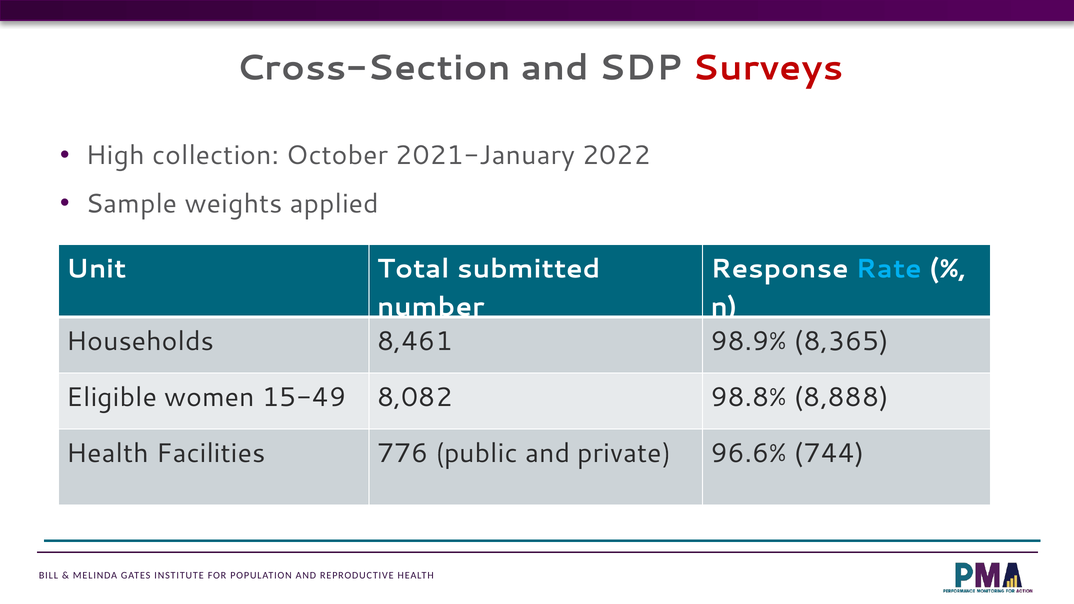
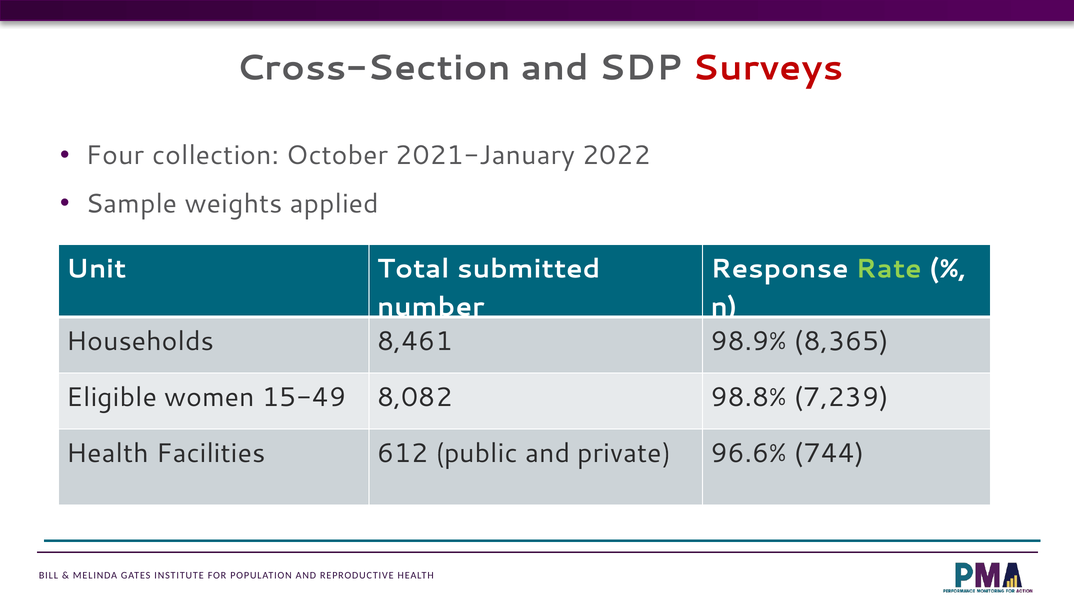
High: High -> Four
Rate colour: light blue -> light green
8,888: 8,888 -> 7,239
776: 776 -> 612
